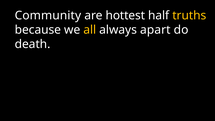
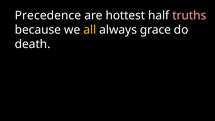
Community: Community -> Precedence
truths colour: yellow -> pink
apart: apart -> grace
